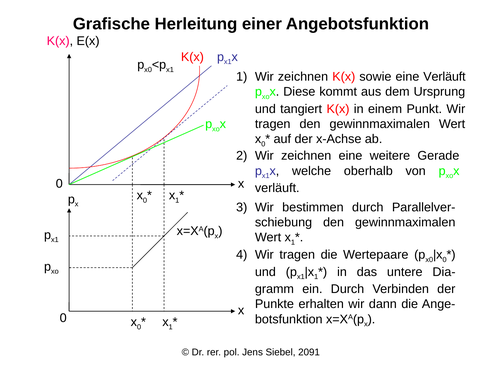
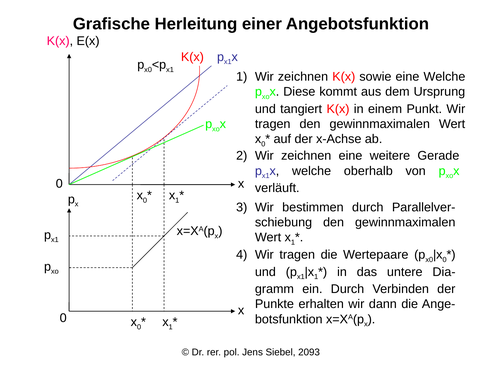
eine Verläuft: Verläuft -> Welche
2091: 2091 -> 2093
